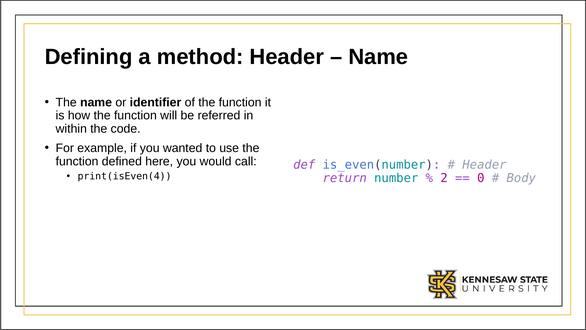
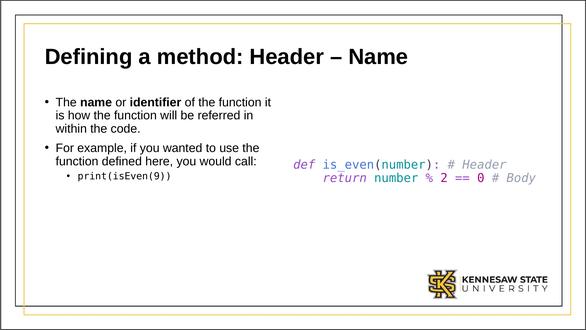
print(isEven(4: print(isEven(4 -> print(isEven(9
